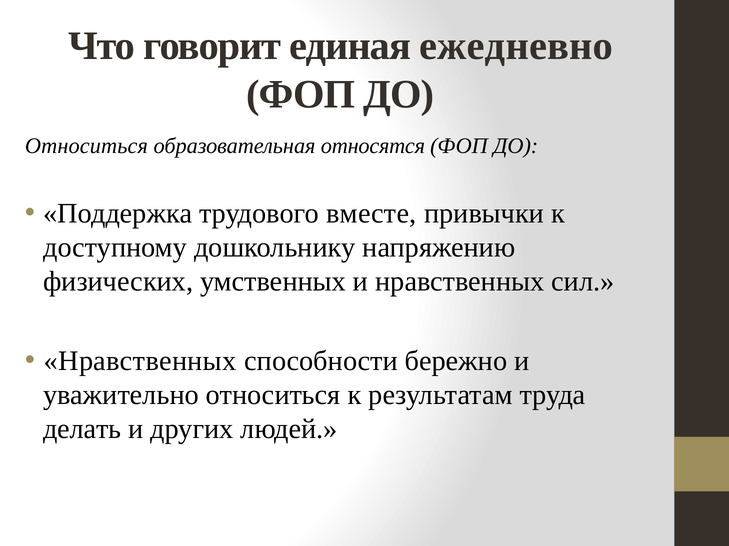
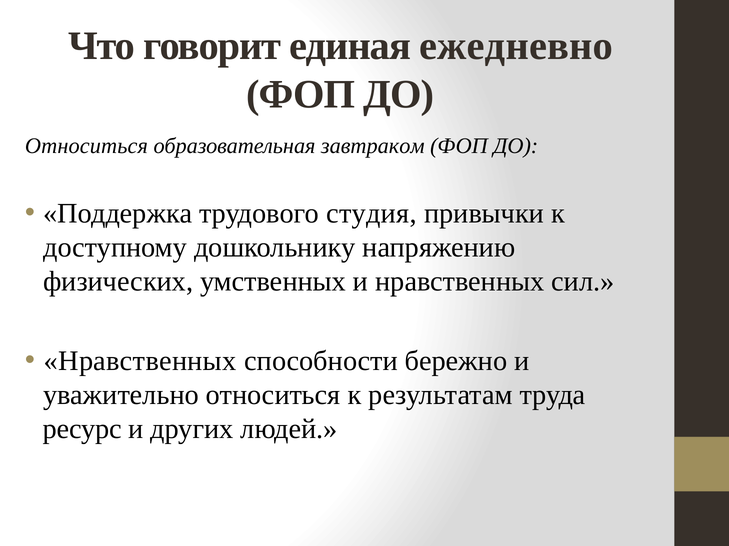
относятся: относятся -> завтраком
вместе: вместе -> студия
делать: делать -> ресурс
